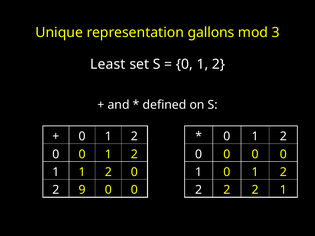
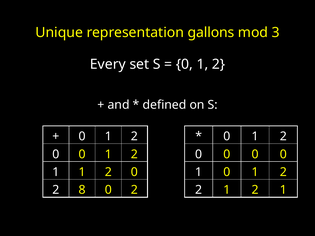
Least: Least -> Every
9: 9 -> 8
0 at (134, 190): 0 -> 2
2 at (227, 190): 2 -> 1
